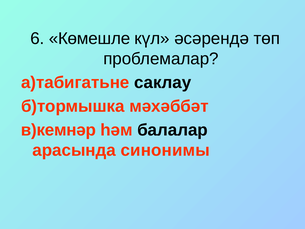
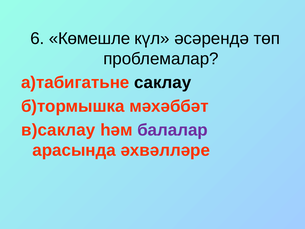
в)кемнәр: в)кемнәр -> в)саклау
балалар colour: black -> purple
синонимы: синонимы -> әхвәлләре
